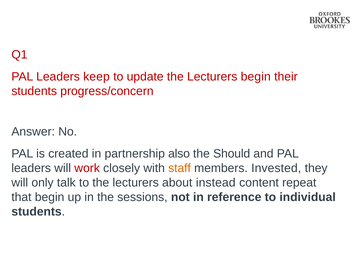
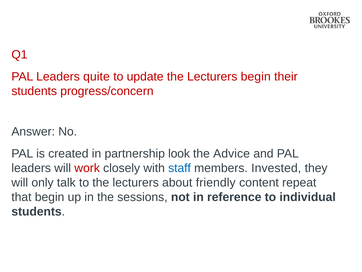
keep: keep -> quite
also: also -> look
Should: Should -> Advice
staff colour: orange -> blue
instead: instead -> friendly
